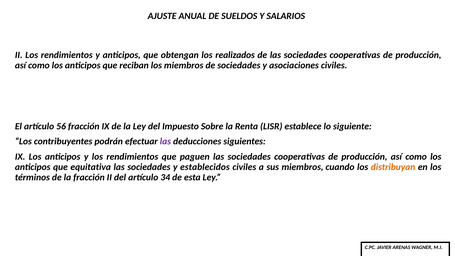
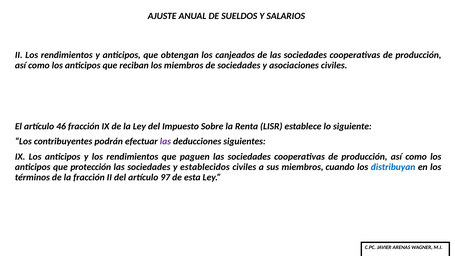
realizados: realizados -> canjeados
56: 56 -> 46
equitativa: equitativa -> protección
distribuyan colour: orange -> blue
34: 34 -> 97
